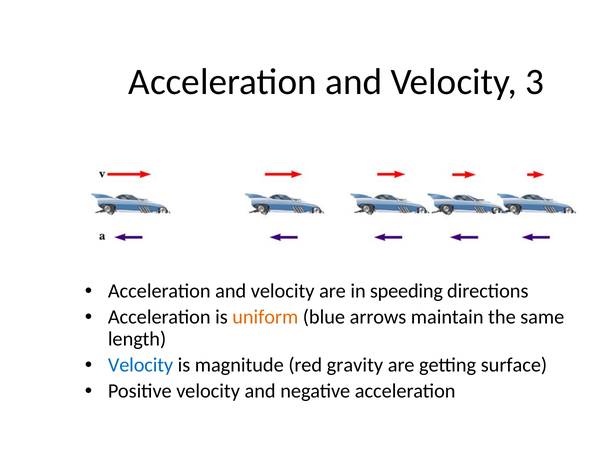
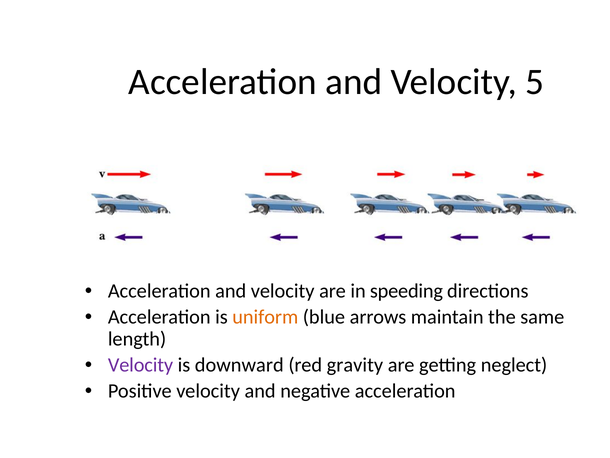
3: 3 -> 5
Velocity at (141, 365) colour: blue -> purple
magnitude: magnitude -> downward
surface: surface -> neglect
